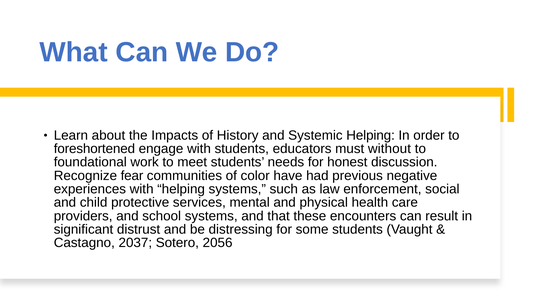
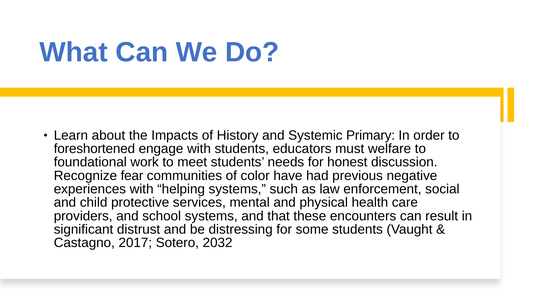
Systemic Helping: Helping -> Primary
without: without -> welfare
2037: 2037 -> 2017
2056: 2056 -> 2032
